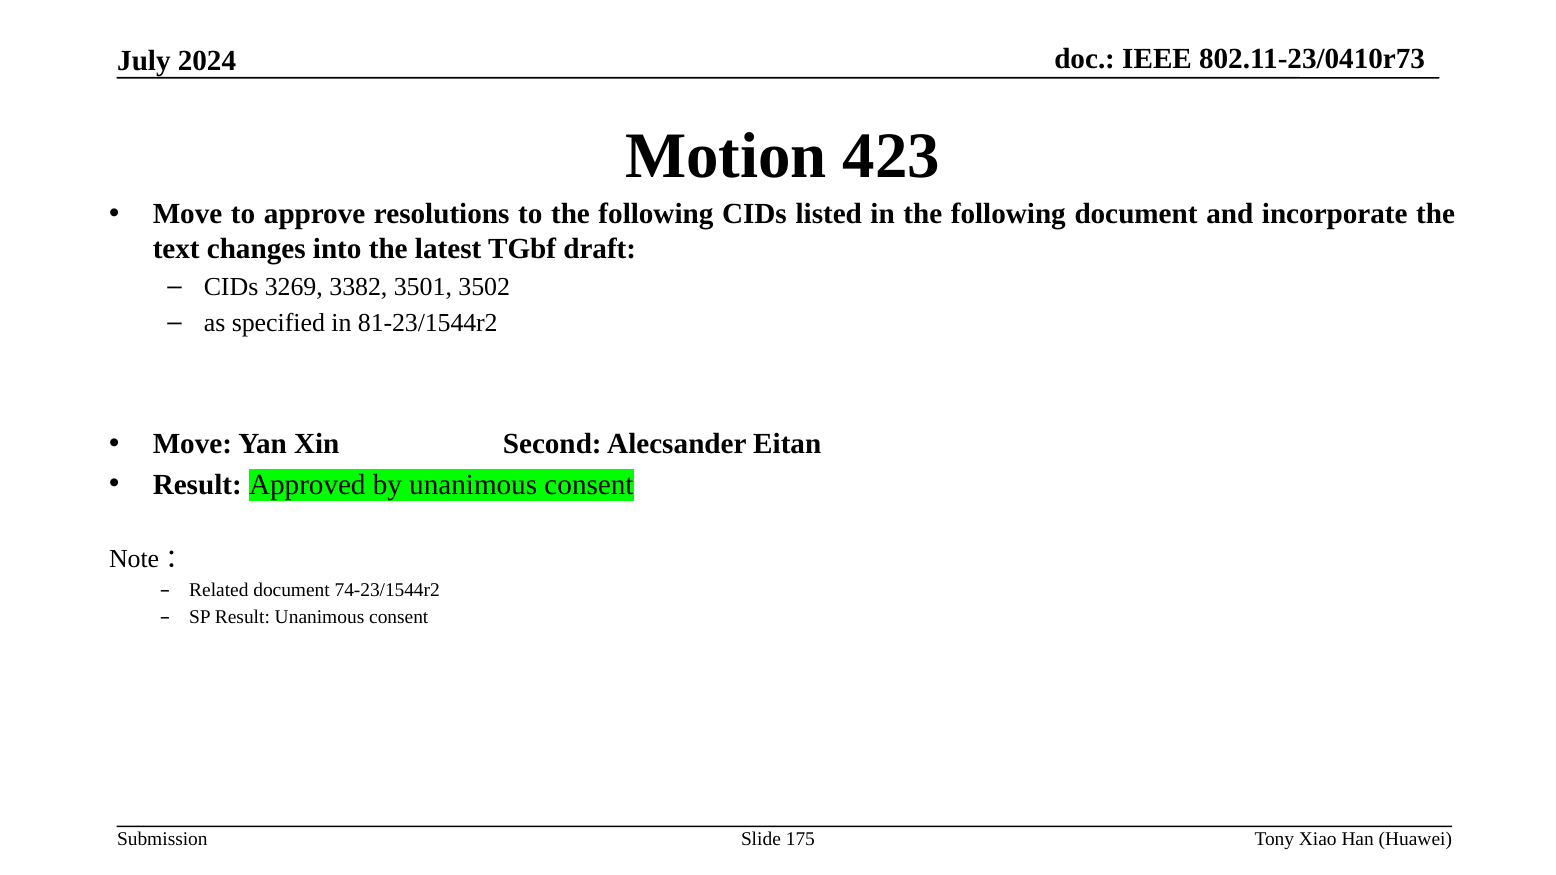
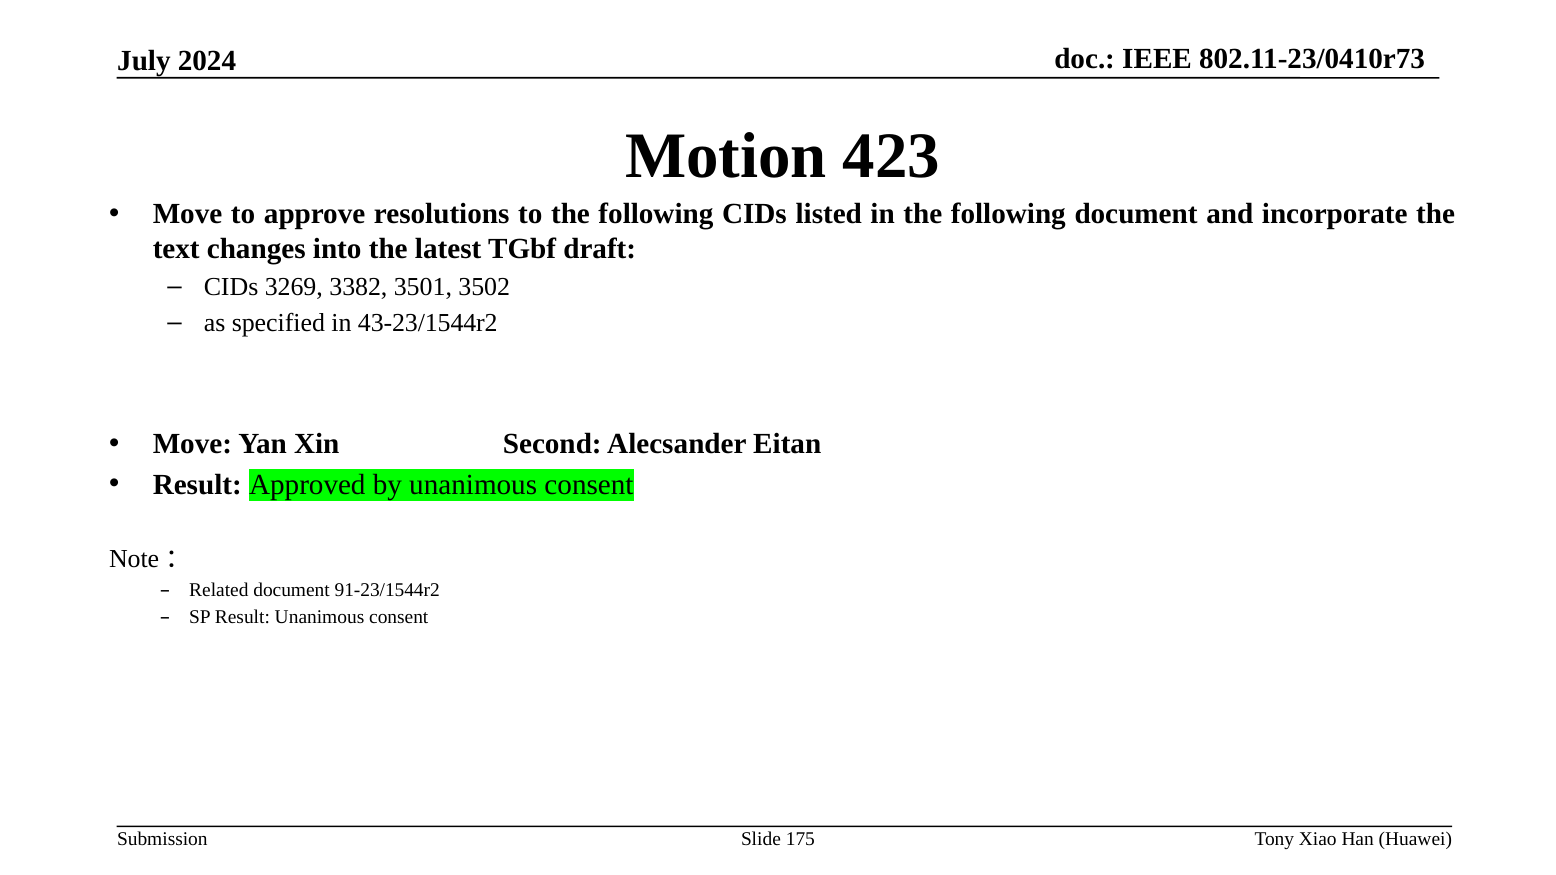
81-23/1544r2: 81-23/1544r2 -> 43-23/1544r2
74-23/1544r2: 74-23/1544r2 -> 91-23/1544r2
